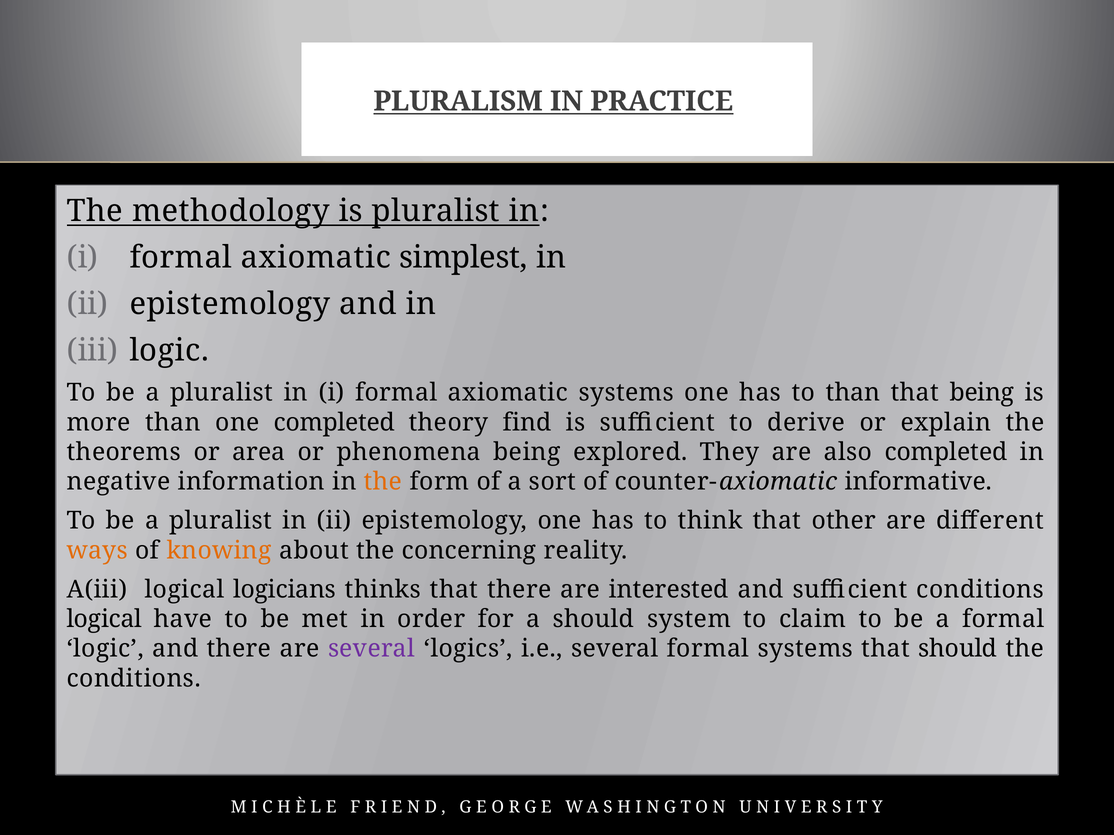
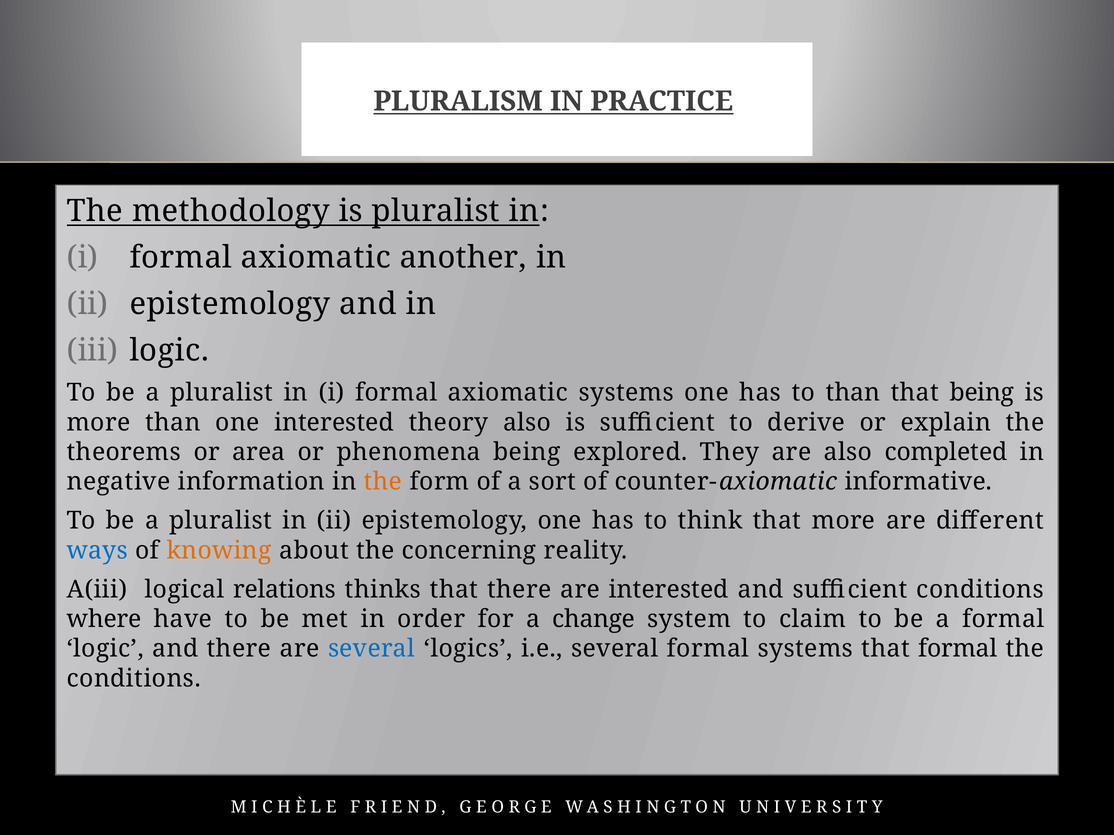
simplest: simplest -> another
one completed: completed -> interested
theory find: find -> also
that other: other -> more
ways colour: orange -> blue
logicians: logicians -> relations
logical at (104, 619): logical -> where
a should: should -> change
several at (371, 649) colour: purple -> blue
that should: should -> formal
